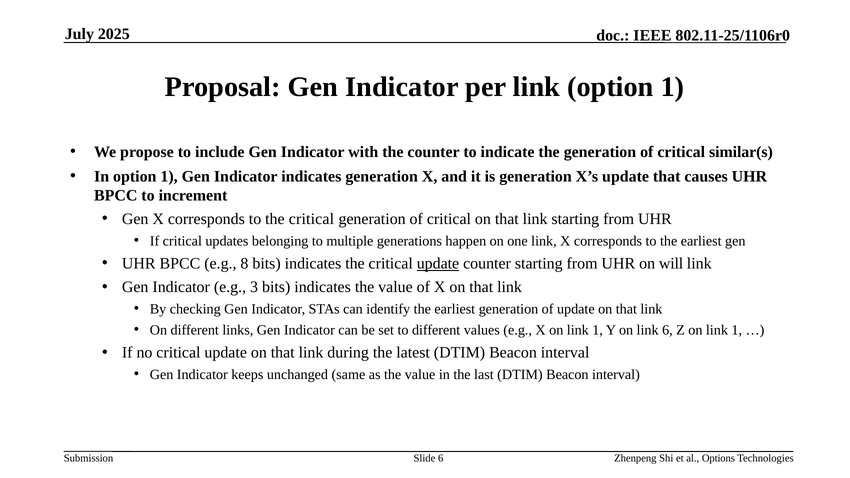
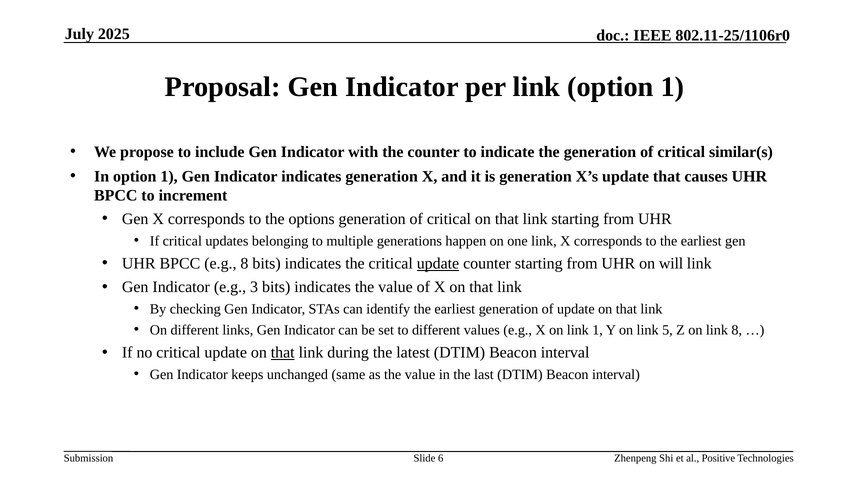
to the critical: critical -> options
link 6: 6 -> 5
Z on link 1: 1 -> 8
that at (283, 353) underline: none -> present
Options: Options -> Positive
